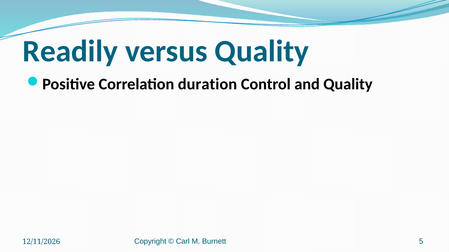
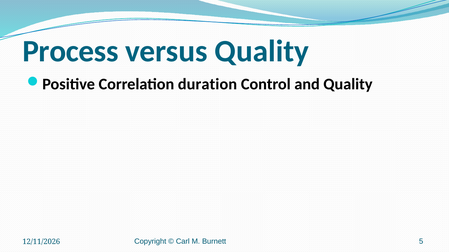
Readily: Readily -> Process
